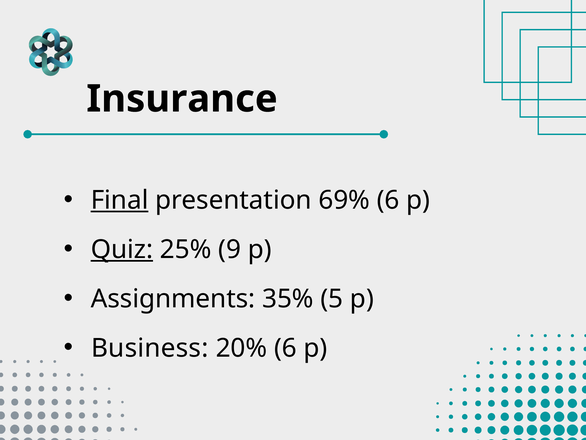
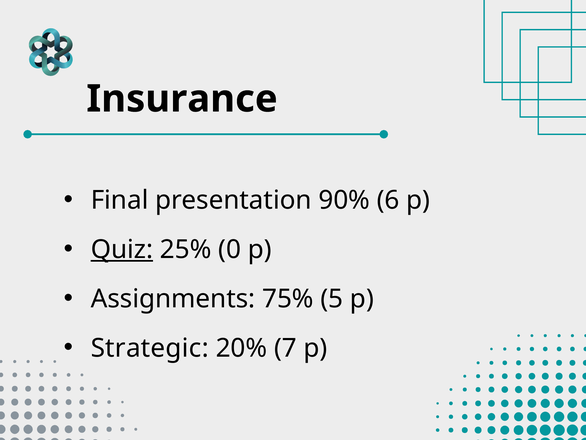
Final underline: present -> none
69%: 69% -> 90%
9: 9 -> 0
35%: 35% -> 75%
Business: Business -> Strategic
20% 6: 6 -> 7
